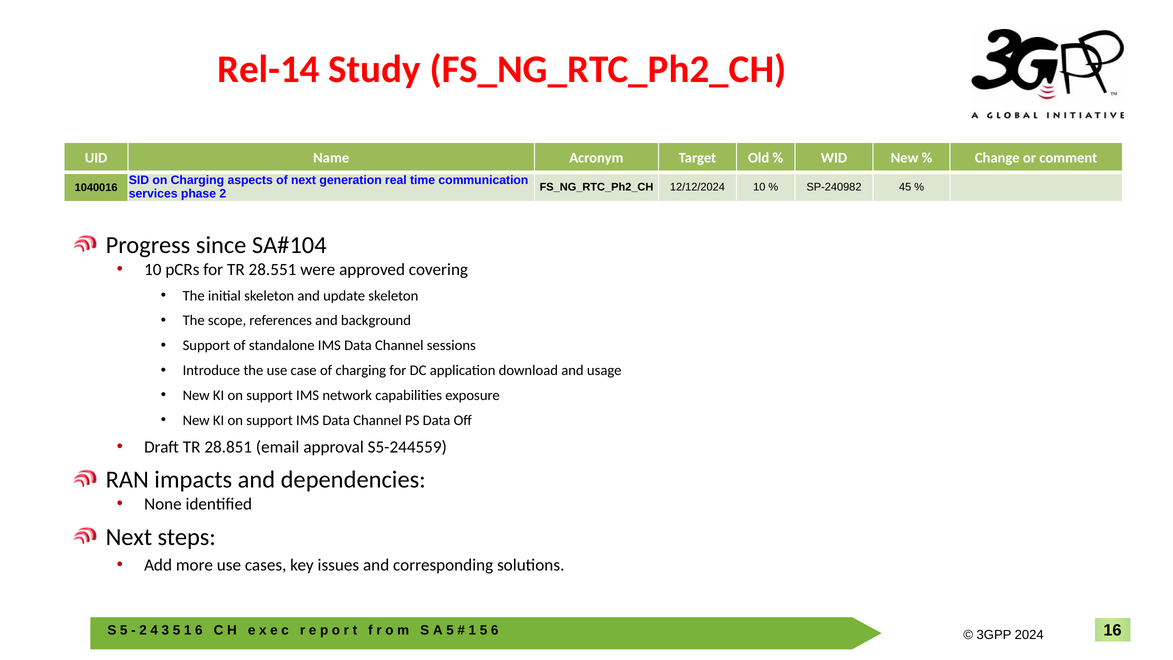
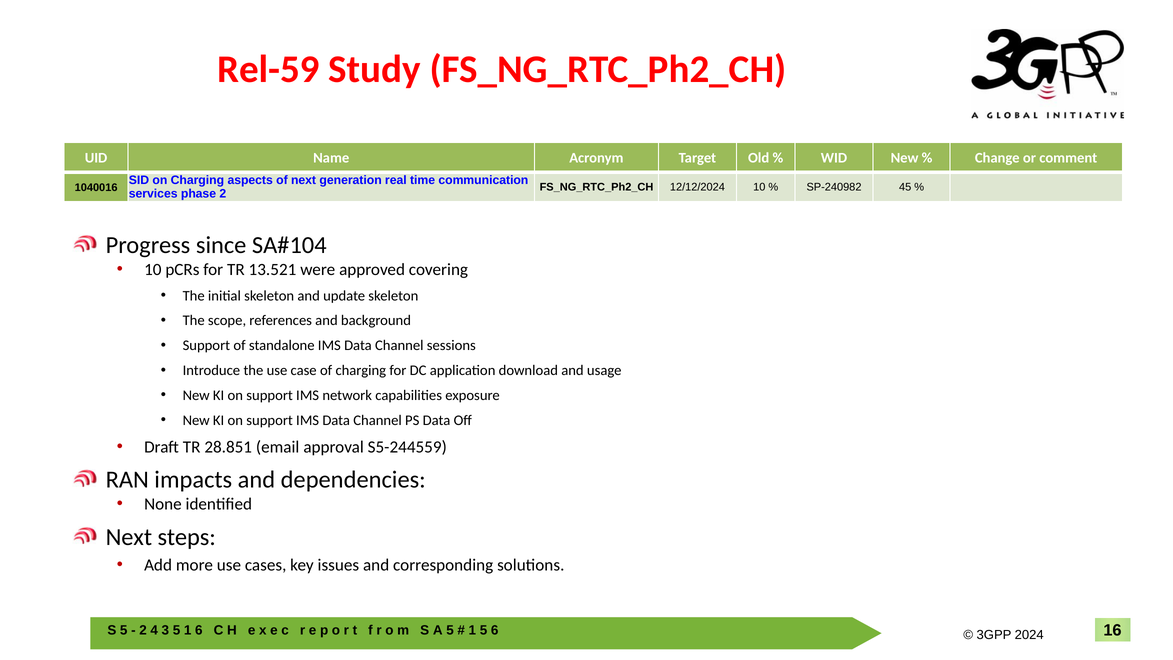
Rel-14: Rel-14 -> Rel-59
28.551: 28.551 -> 13.521
